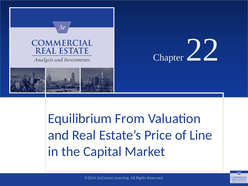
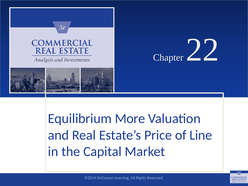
From: From -> More
